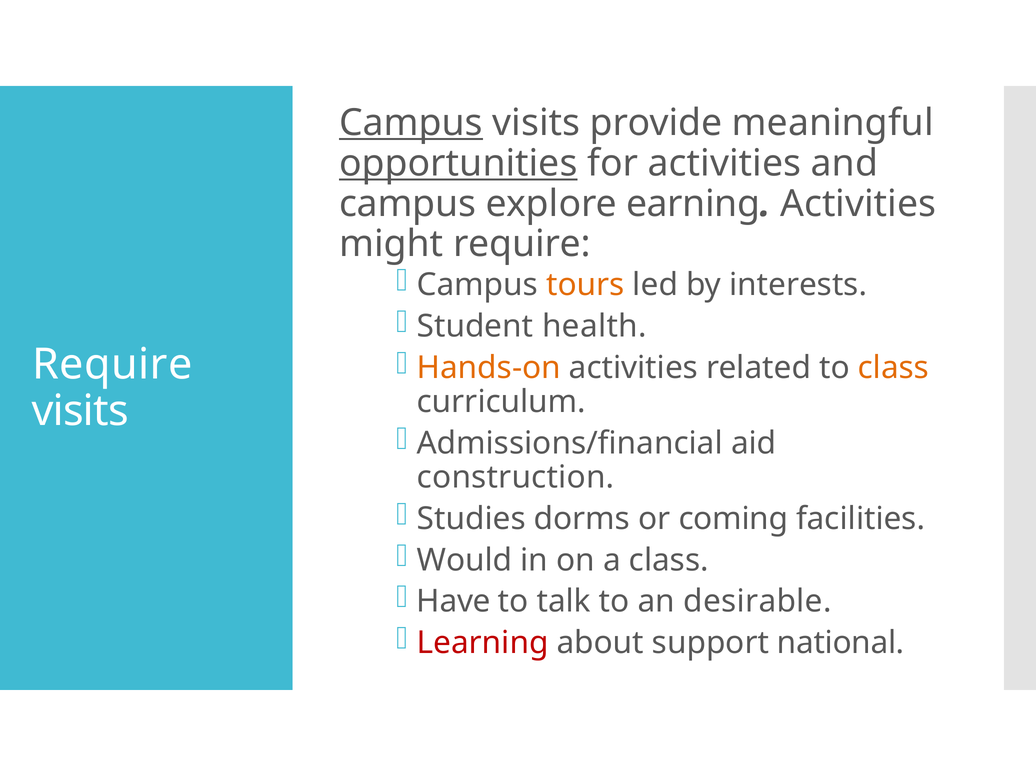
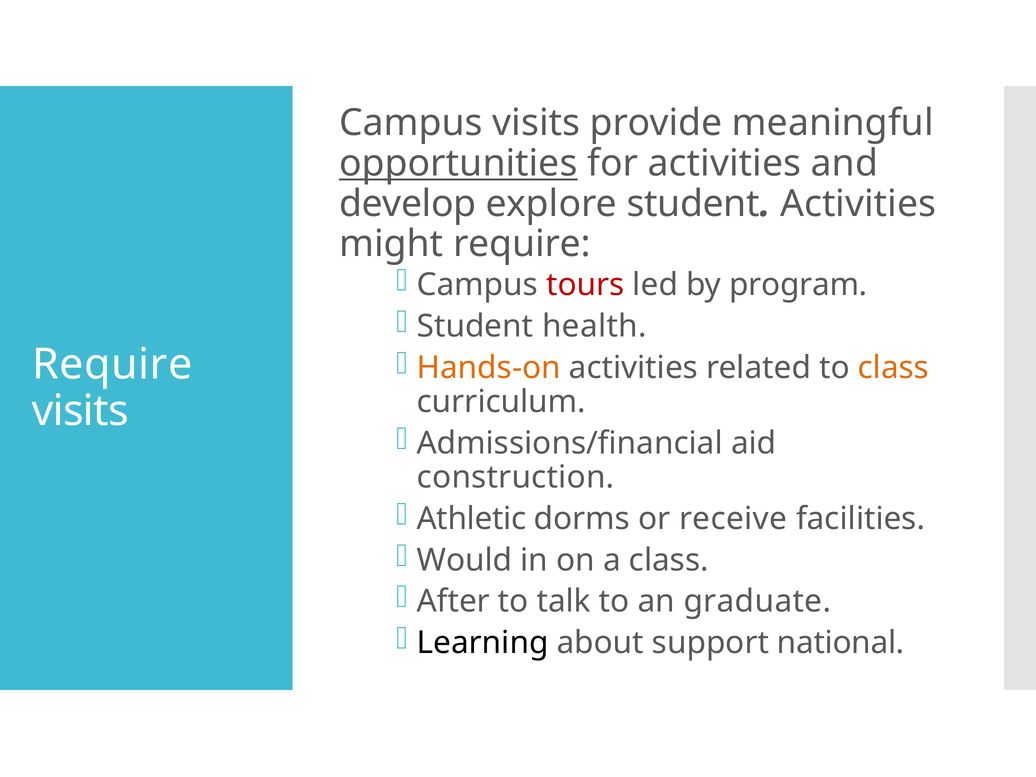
Campus at (411, 123) underline: present -> none
campus at (408, 204): campus -> develop
explore earning: earning -> student
tours colour: orange -> red
interests: interests -> program
Studies: Studies -> Athletic
coming: coming -> receive
Have: Have -> After
desirable: desirable -> graduate
Learning colour: red -> black
